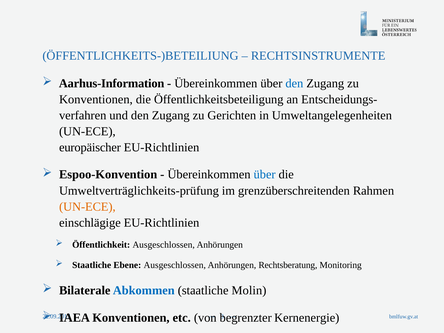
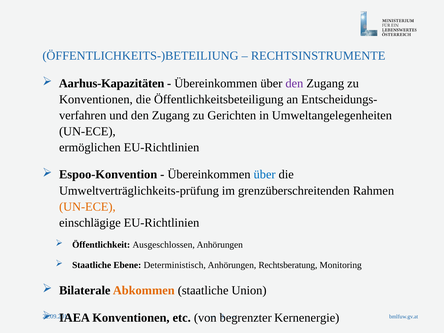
Aarhus-Information: Aarhus-Information -> Aarhus-Kapazitäten
den at (294, 83) colour: blue -> purple
europäischer: europäischer -> ermöglichen
Ebene Ausgeschlossen: Ausgeschlossen -> Deterministisch
Abkommen colour: blue -> orange
Molin: Molin -> Union
